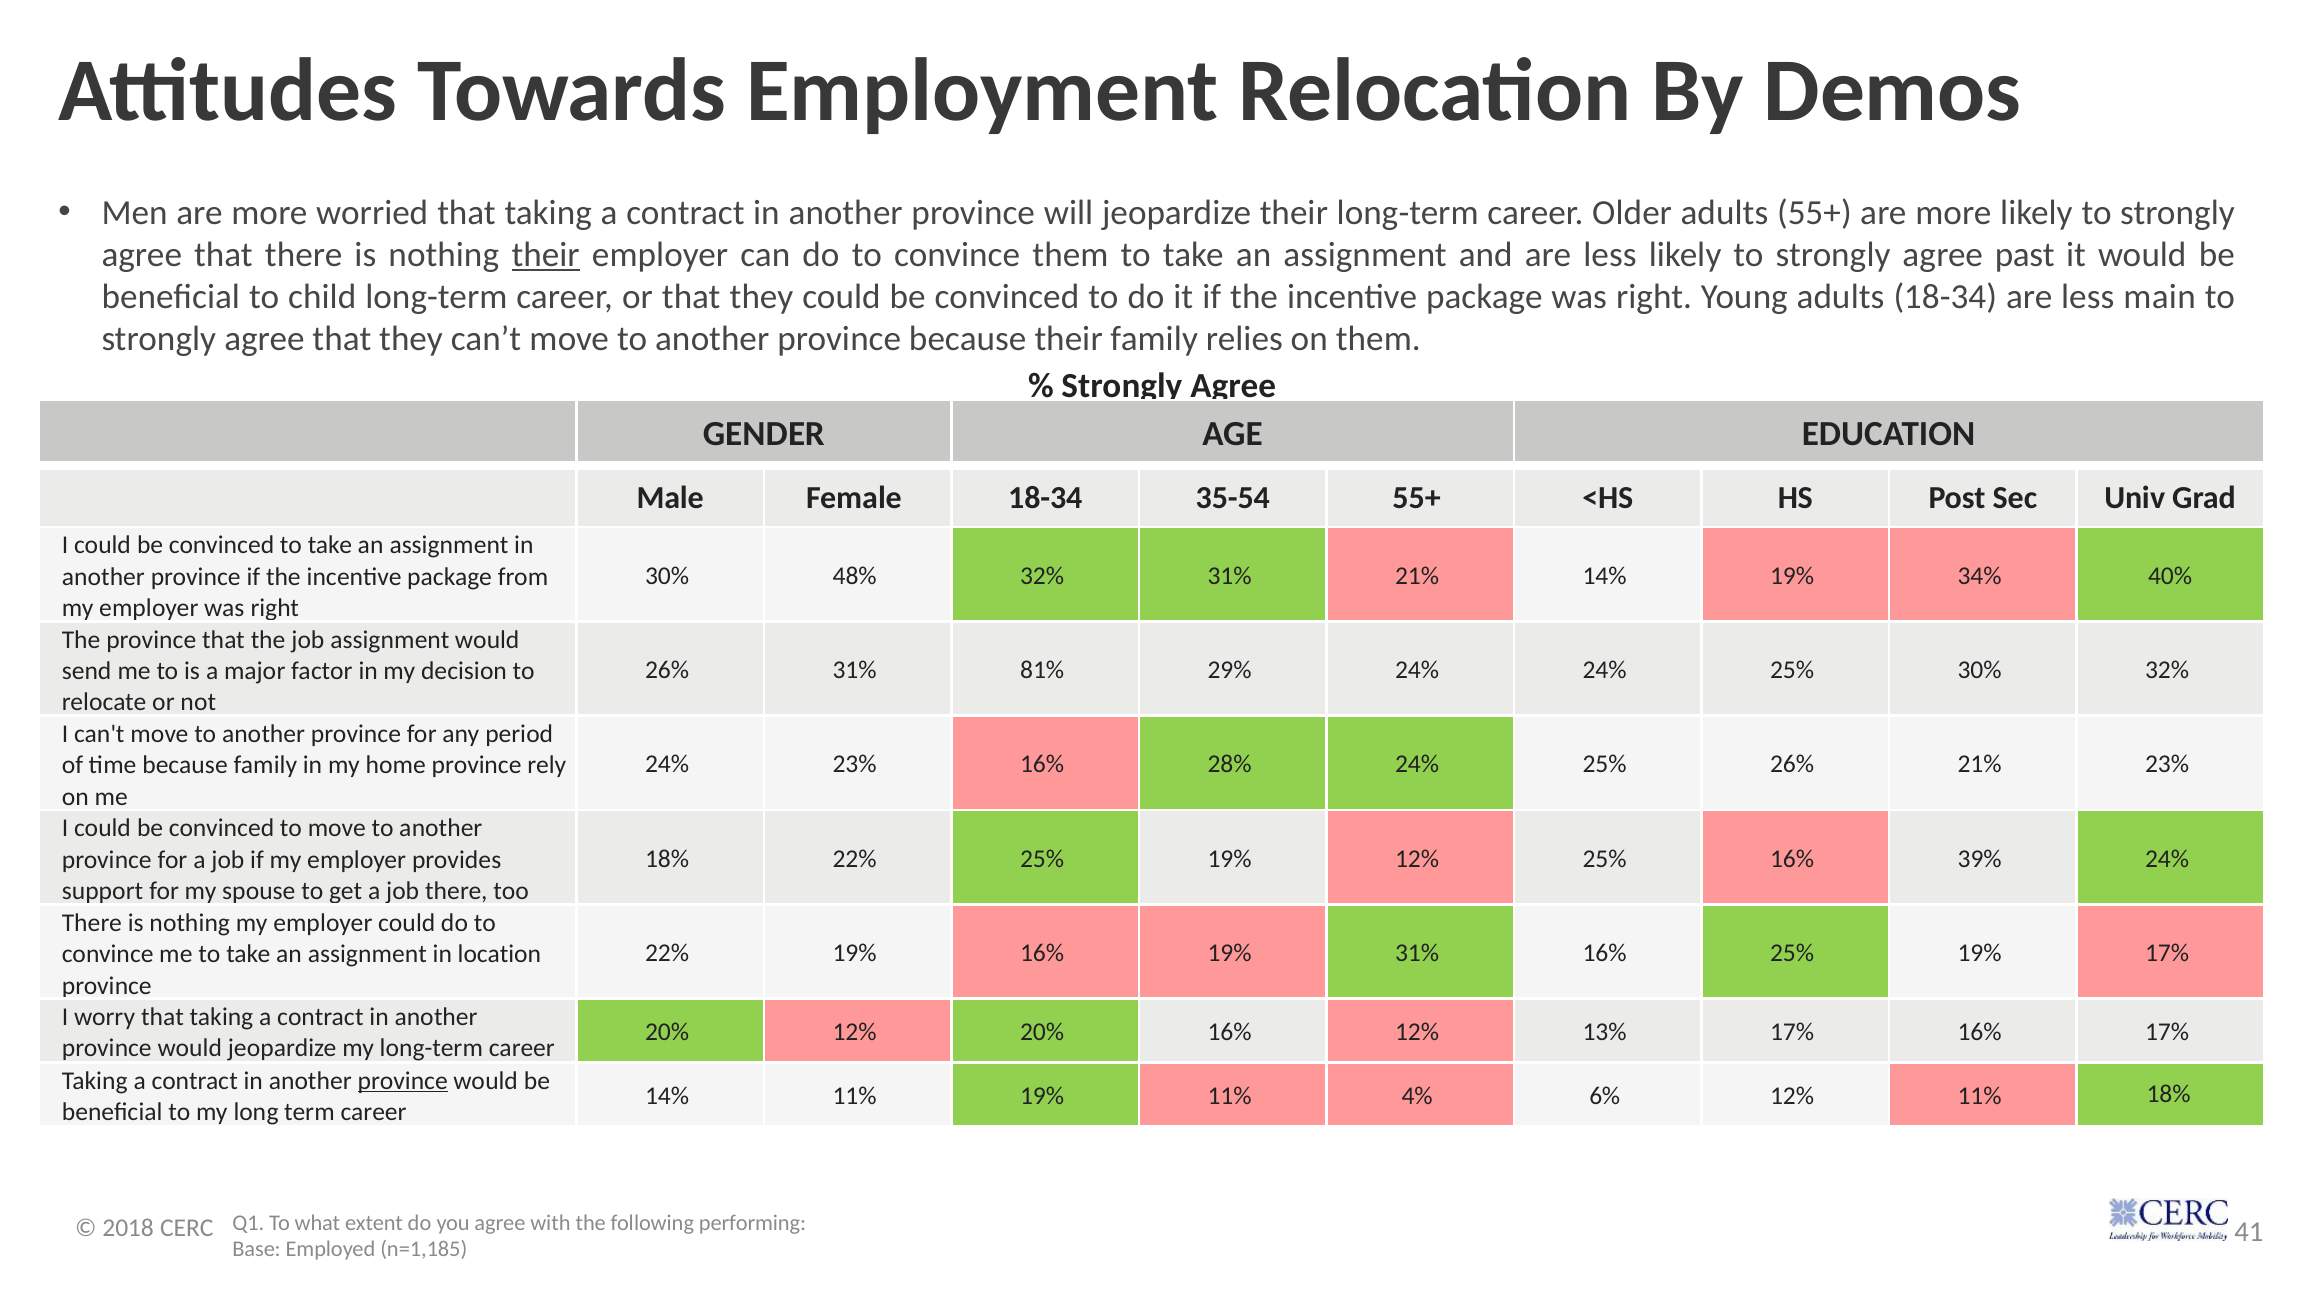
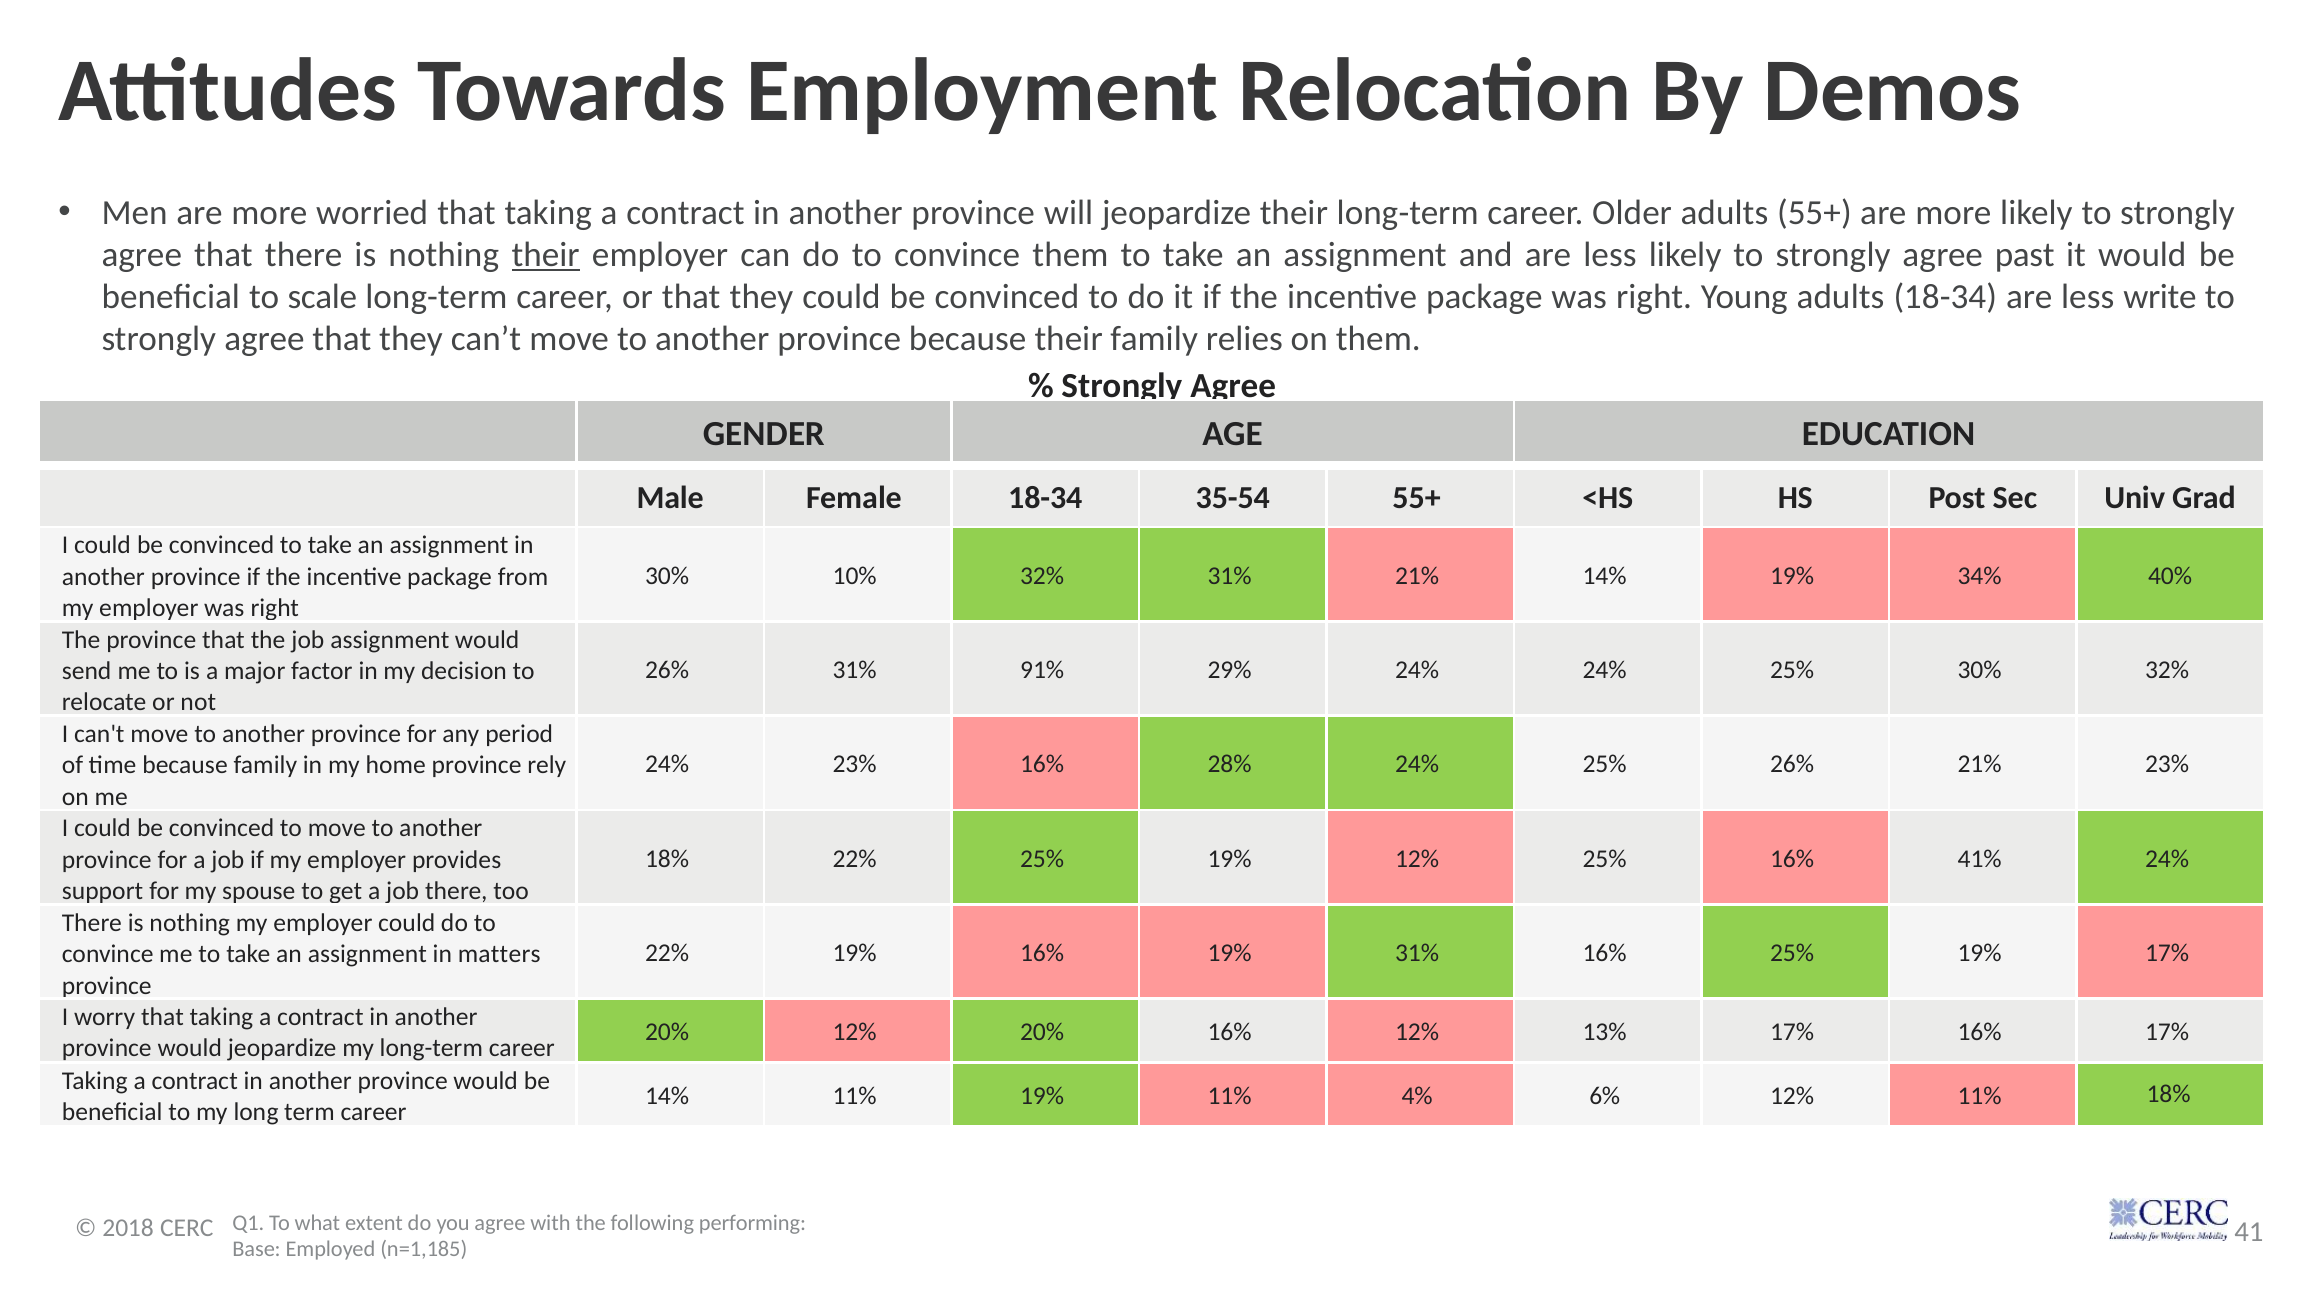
child: child -> scale
main: main -> write
48%: 48% -> 10%
81%: 81% -> 91%
39%: 39% -> 41%
location: location -> matters
province at (403, 1081) underline: present -> none
